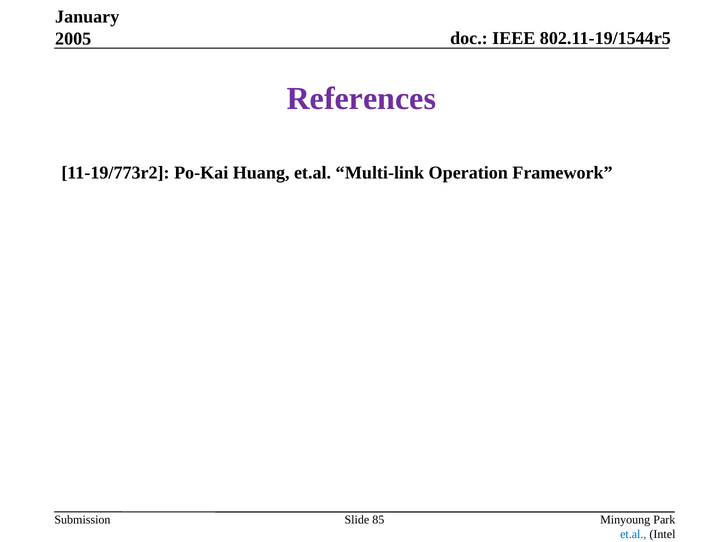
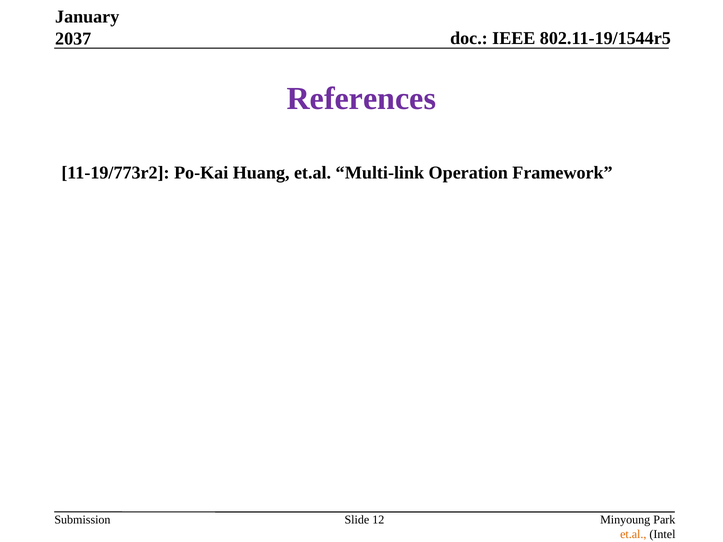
2005: 2005 -> 2037
85: 85 -> 12
et.al at (633, 535) colour: blue -> orange
